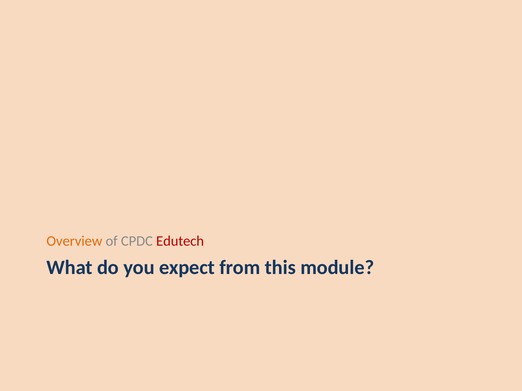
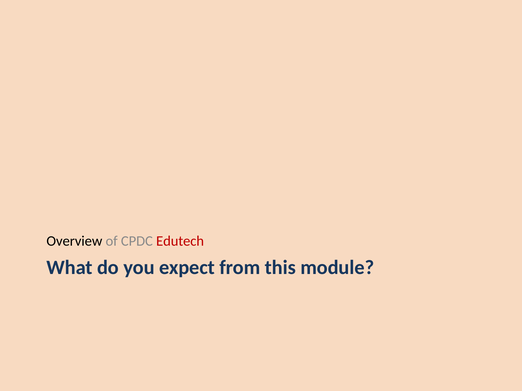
Overview colour: orange -> black
